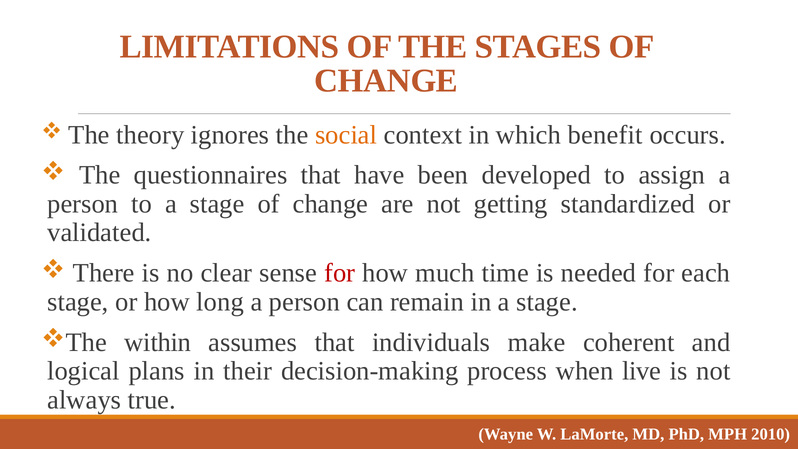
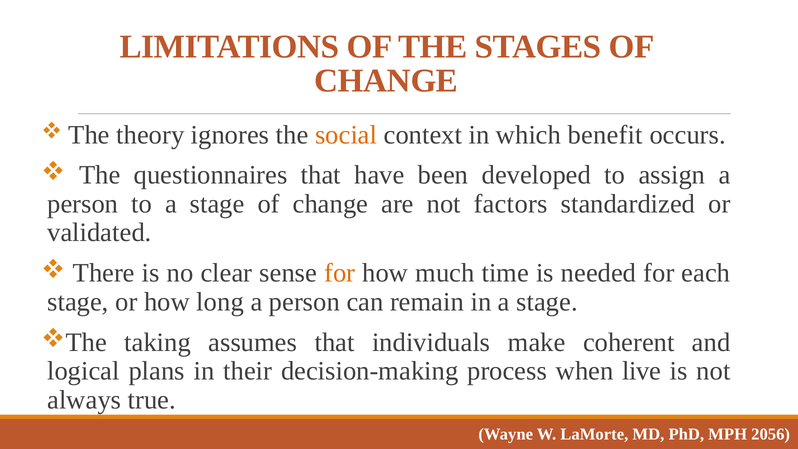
getting: getting -> factors
for at (340, 273) colour: red -> orange
within: within -> taking
2010: 2010 -> 2056
